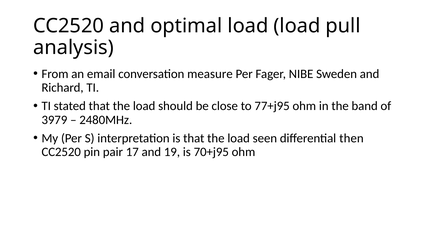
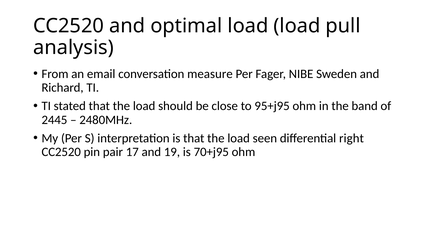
77+j95: 77+j95 -> 95+j95
3979: 3979 -> 2445
then: then -> right
